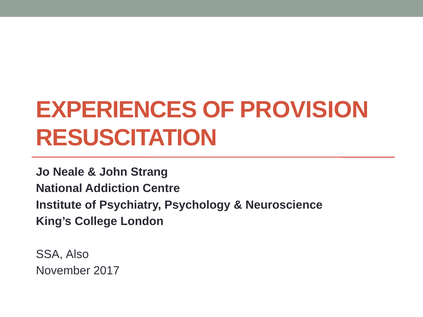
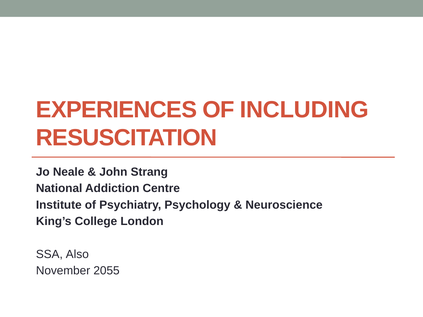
PROVISION: PROVISION -> INCLUDING
2017: 2017 -> 2055
